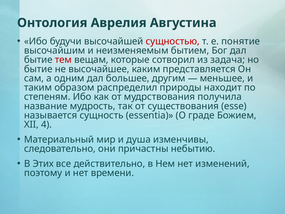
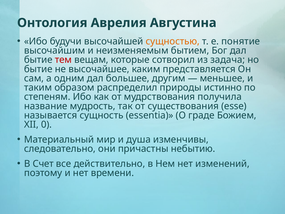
сущностью colour: red -> orange
находит: находит -> истинно
4: 4 -> 0
Этих: Этих -> Счет
